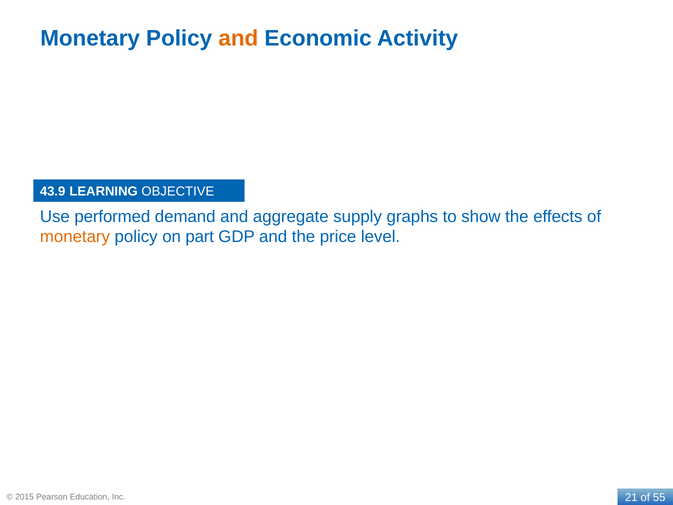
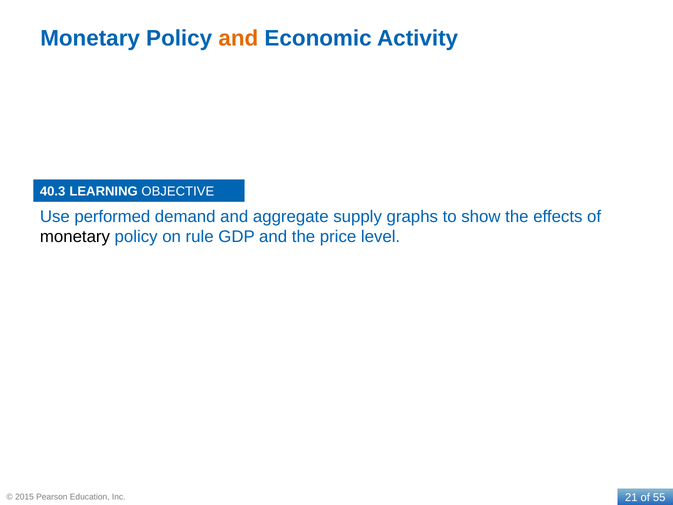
43.9: 43.9 -> 40.3
monetary at (75, 237) colour: orange -> black
part: part -> rule
